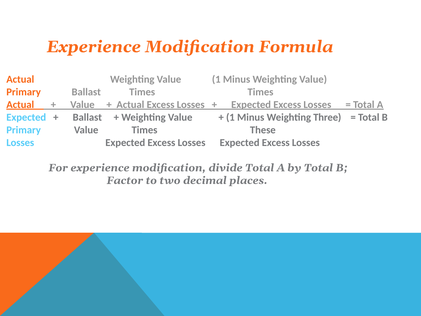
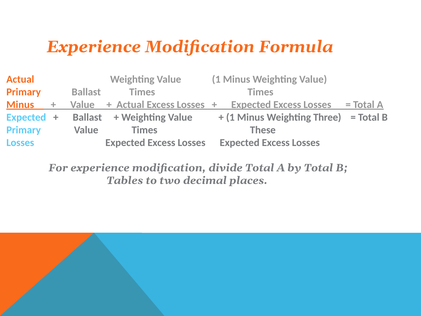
Actual at (20, 105): Actual -> Minus
Factor: Factor -> Tables
